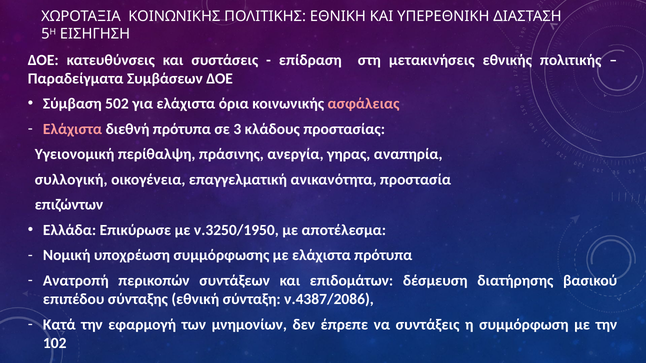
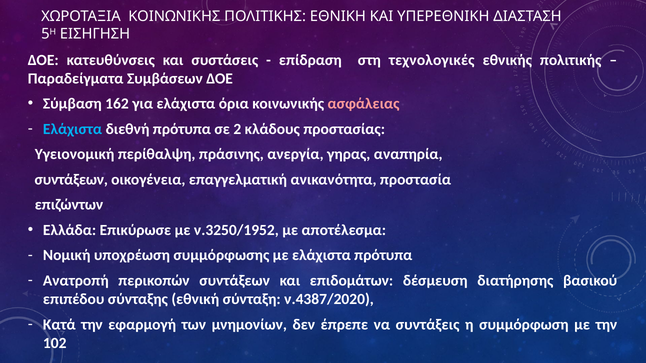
μετακινήσεις: μετακινήσεις -> τεχνολογικές
502: 502 -> 162
Ελάχιστα at (73, 129) colour: pink -> light blue
3: 3 -> 2
συλλογική at (71, 180): συλλογική -> συντάξεων
ν.3250/1950: ν.3250/1950 -> ν.3250/1952
ν.4387/2086: ν.4387/2086 -> ν.4387/2020
